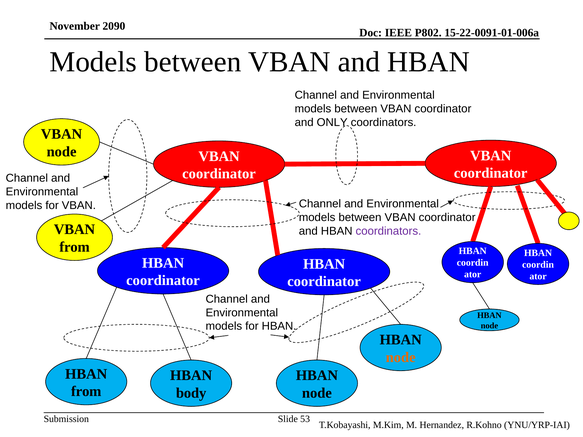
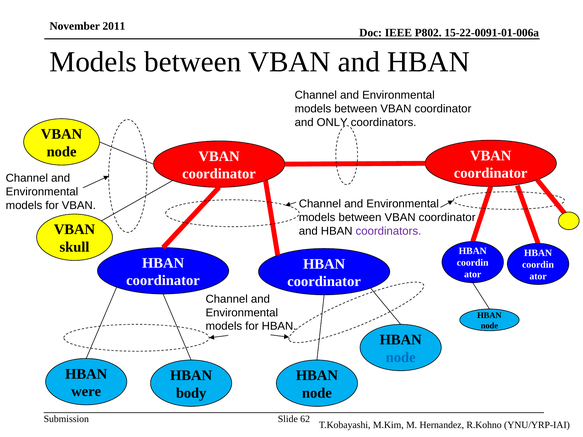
2090: 2090 -> 2011
from at (75, 247): from -> skull
node at (401, 357) colour: orange -> blue
from at (86, 392): from -> were
53: 53 -> 62
